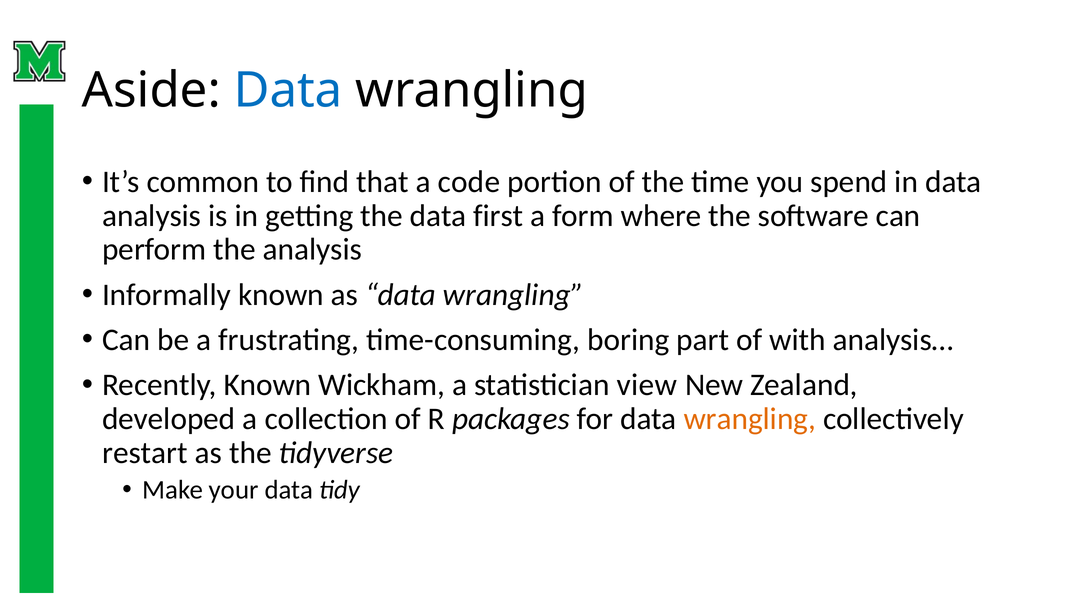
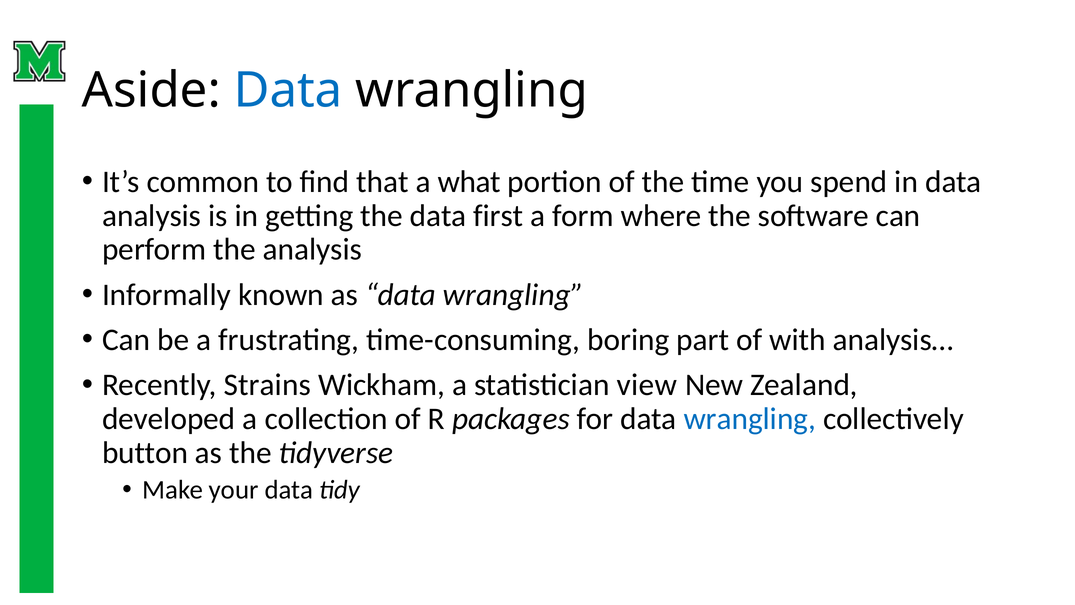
code: code -> what
Recently Known: Known -> Strains
wrangling at (750, 419) colour: orange -> blue
restart: restart -> button
